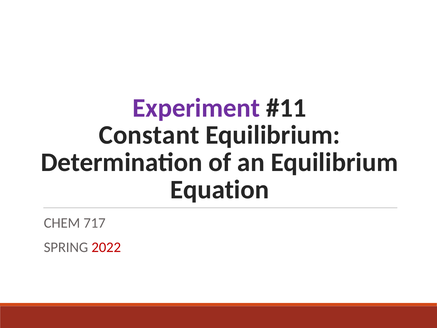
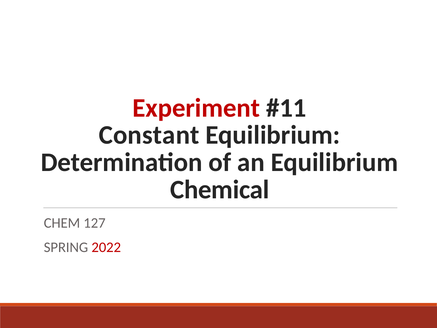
Experiment colour: purple -> red
Equation: Equation -> Chemical
717: 717 -> 127
